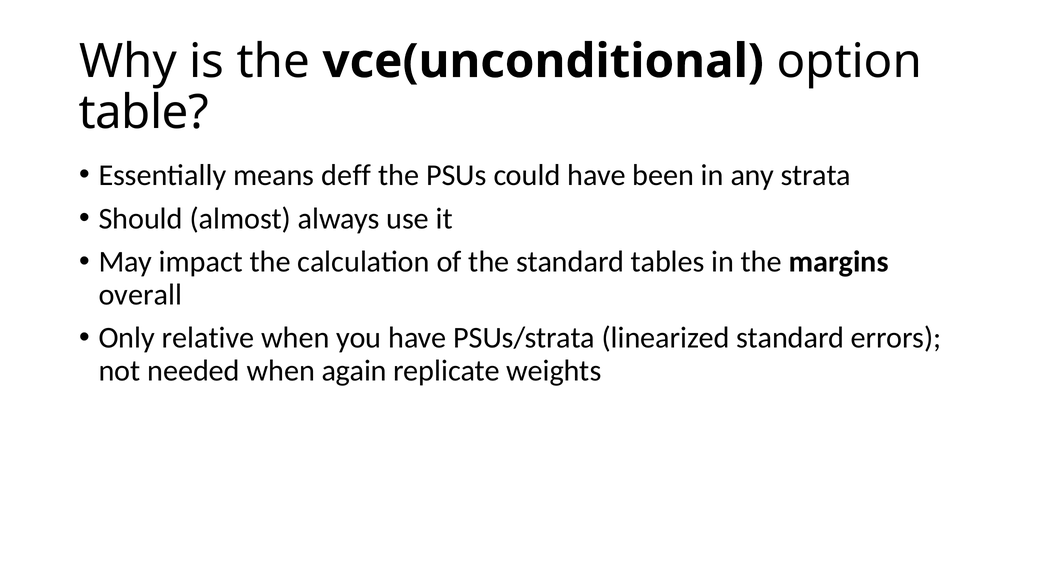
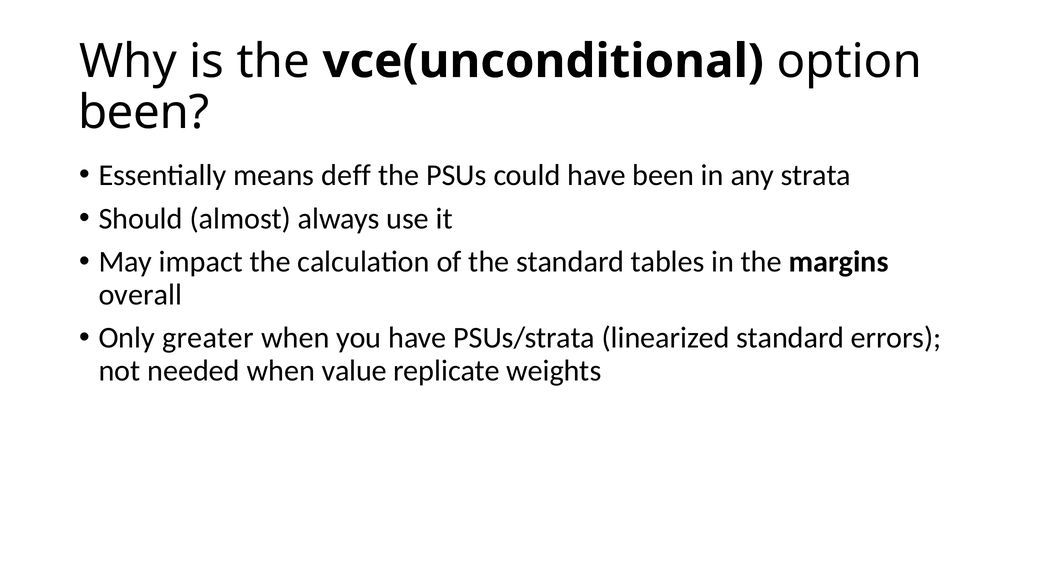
table at (144, 113): table -> been
relative: relative -> greater
again: again -> value
